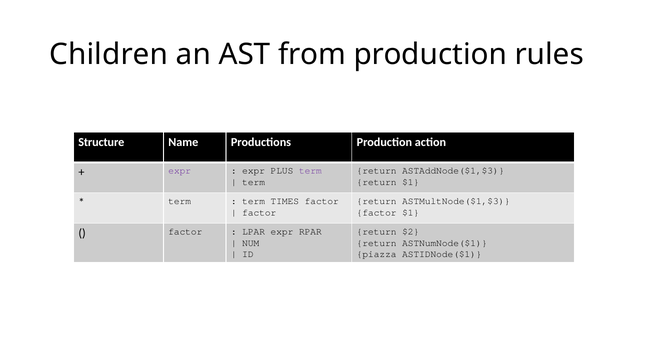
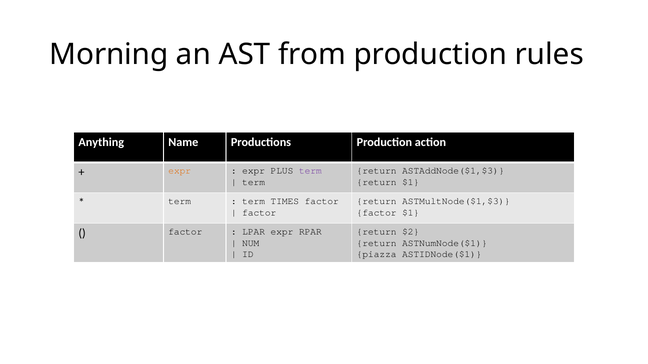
Children: Children -> Morning
Structure: Structure -> Anything
expr at (180, 171) colour: purple -> orange
